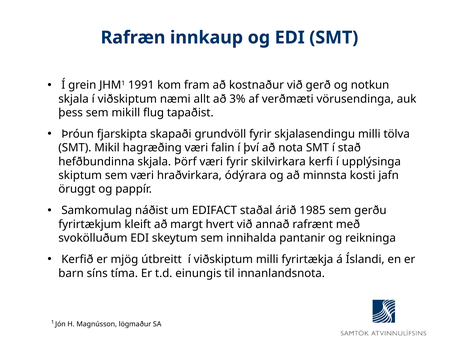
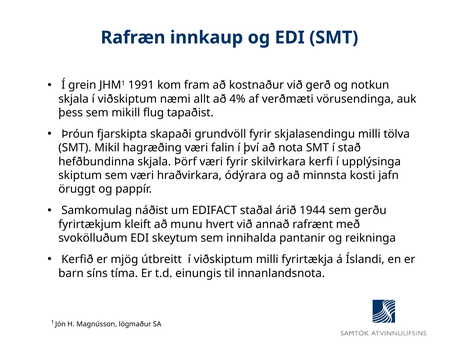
3%: 3% -> 4%
1985: 1985 -> 1944
margt: margt -> munu
